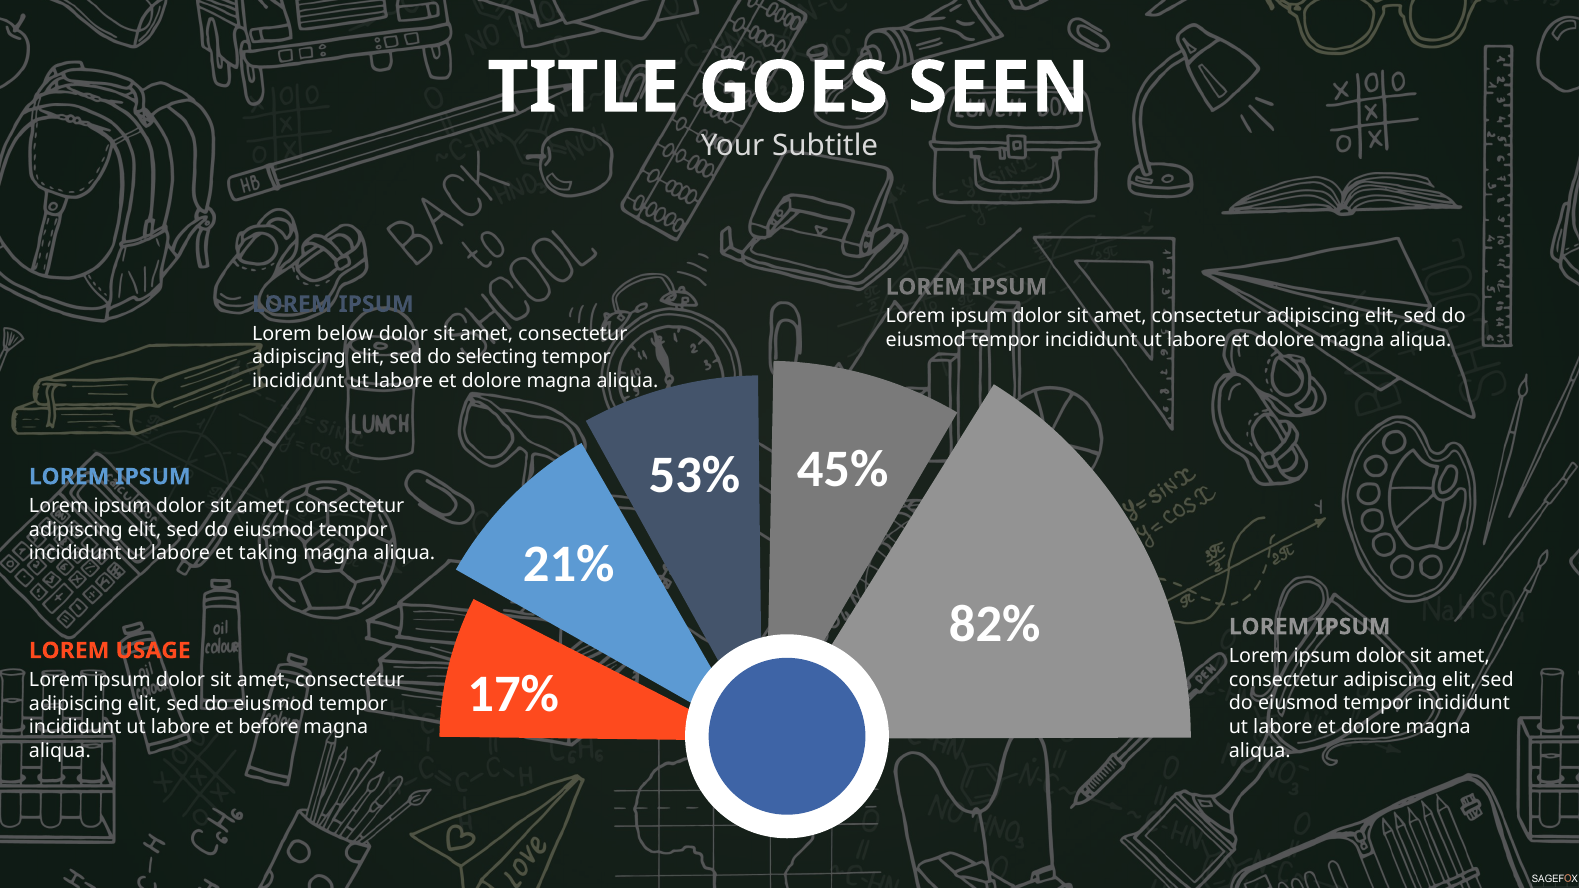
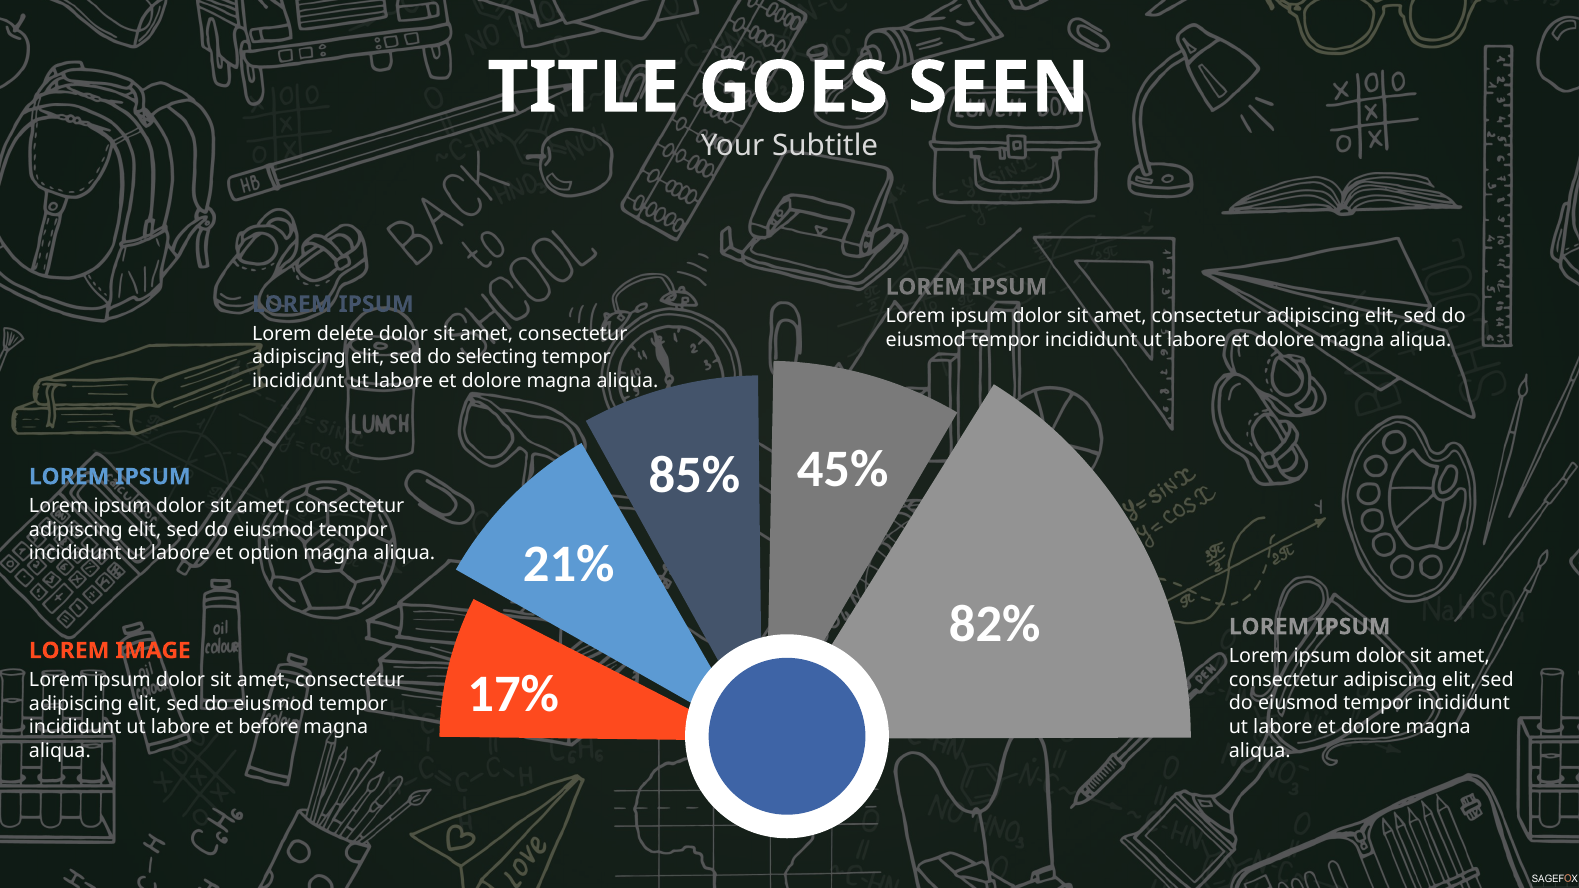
below: below -> delete
53%: 53% -> 85%
taking: taking -> option
USAGE: USAGE -> IMAGE
